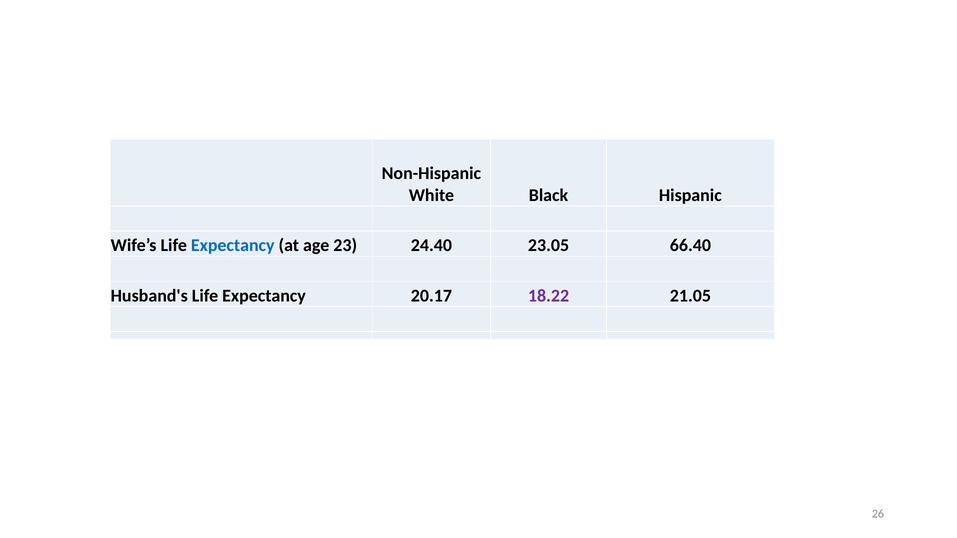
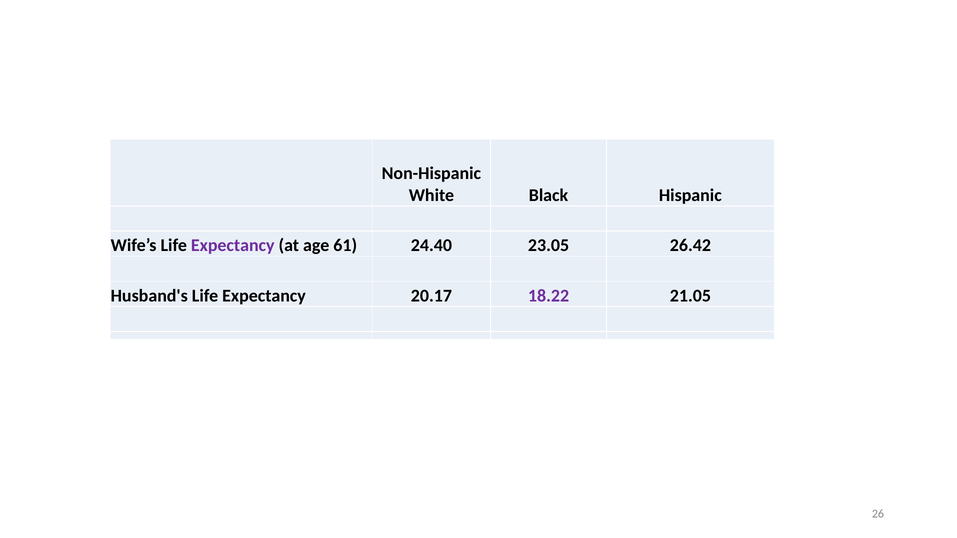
Expectancy at (233, 246) colour: blue -> purple
23: 23 -> 61
66.40: 66.40 -> 26.42
